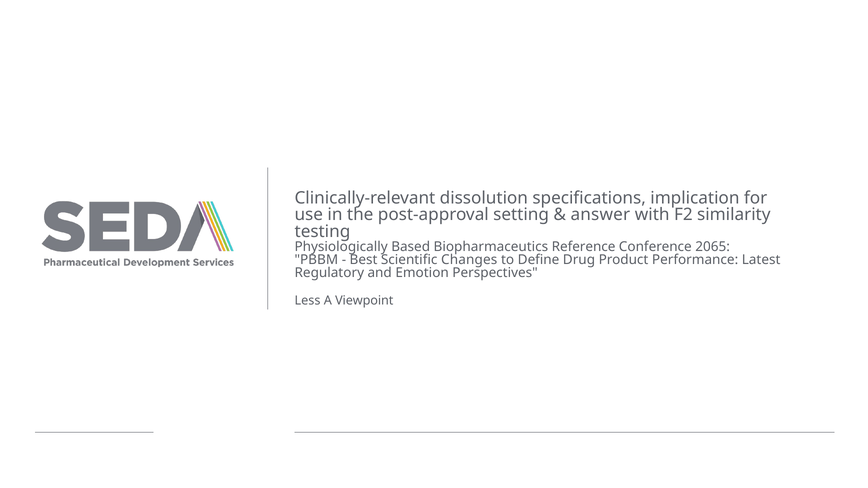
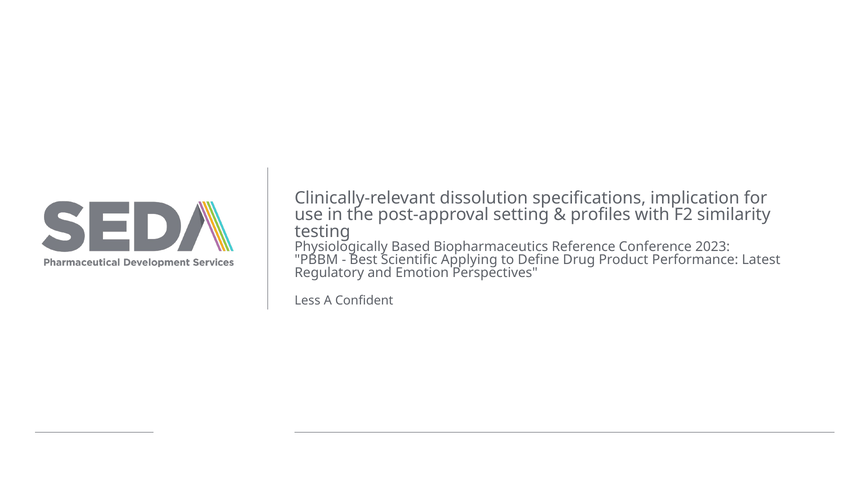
answer: answer -> profiles
2065: 2065 -> 2023
Changes: Changes -> Applying
Viewpoint: Viewpoint -> Confident
